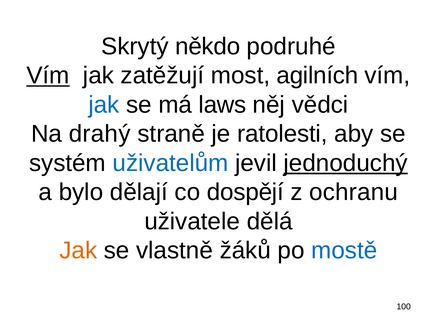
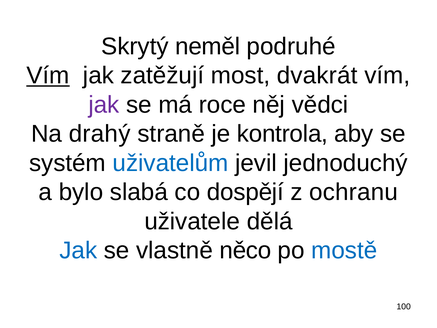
někdo: někdo -> neměl
agilních: agilních -> dvakrát
jak at (104, 105) colour: blue -> purple
laws: laws -> roce
ratolesti: ratolesti -> kontrola
jednoduchý underline: present -> none
dělají: dělají -> slabá
Jak at (78, 250) colour: orange -> blue
žáků: žáků -> něco
